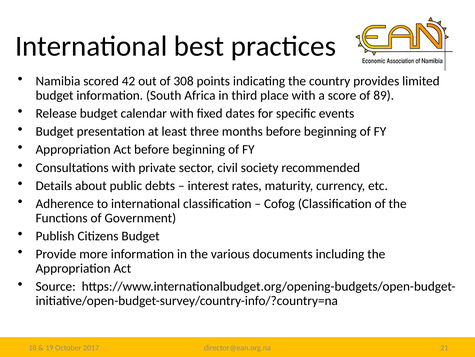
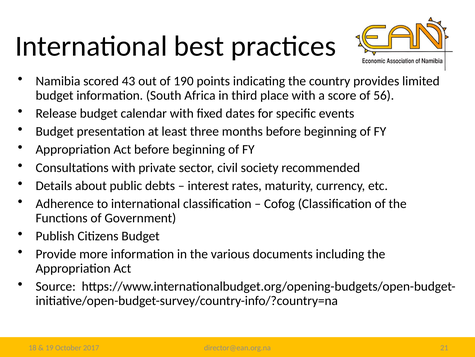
42: 42 -> 43
308: 308 -> 190
89: 89 -> 56
